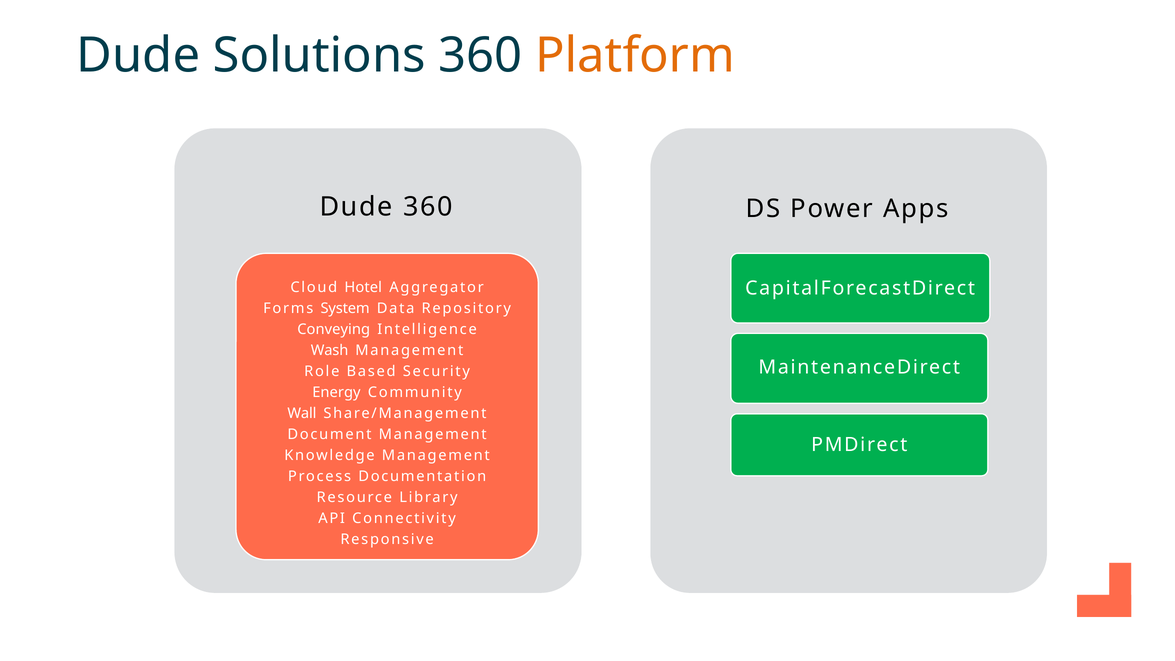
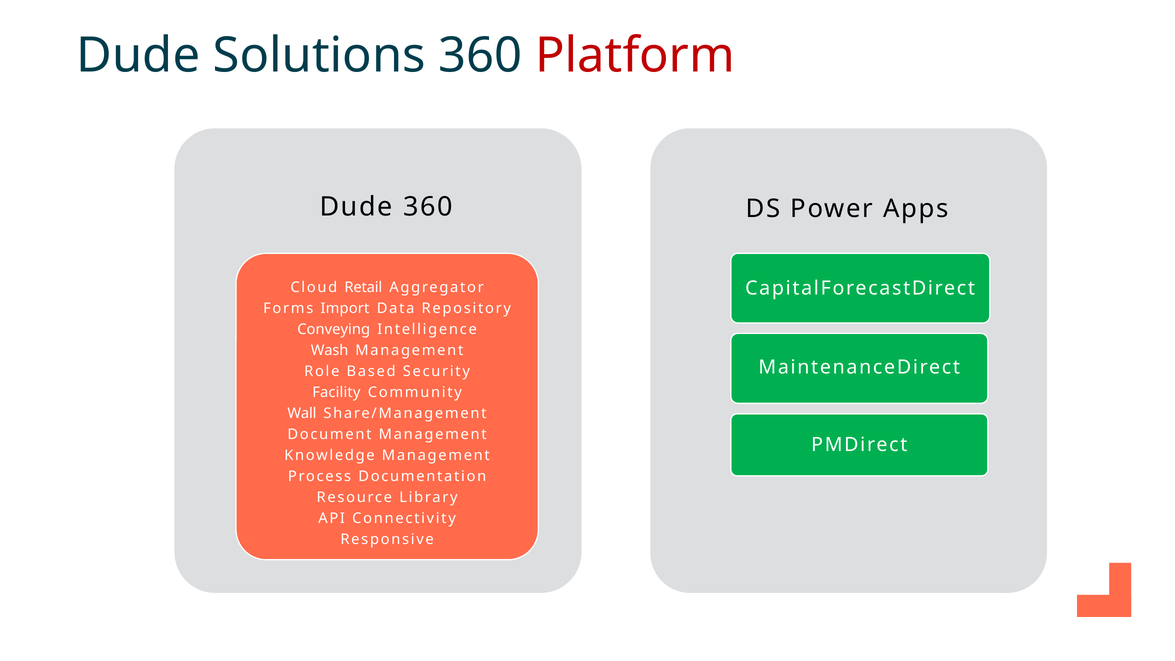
Platform colour: orange -> red
Hotel: Hotel -> Retail
System: System -> Import
Energy: Energy -> Facility
